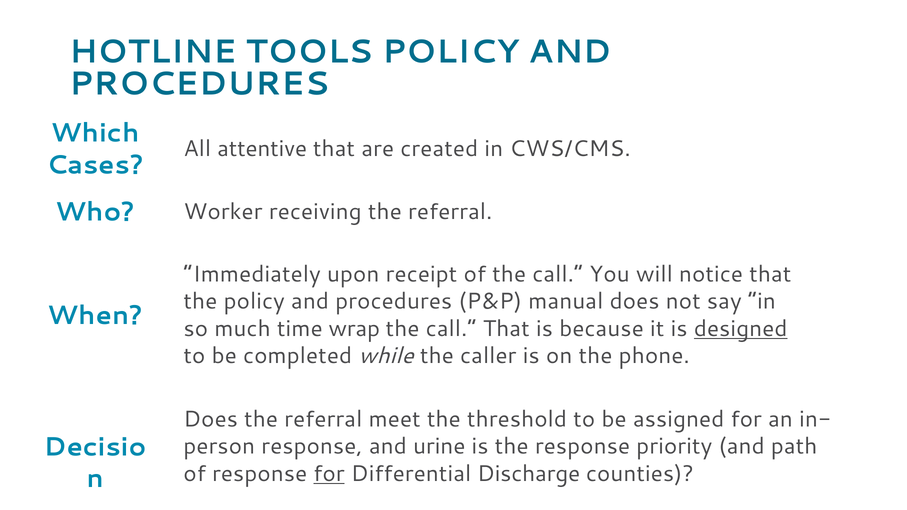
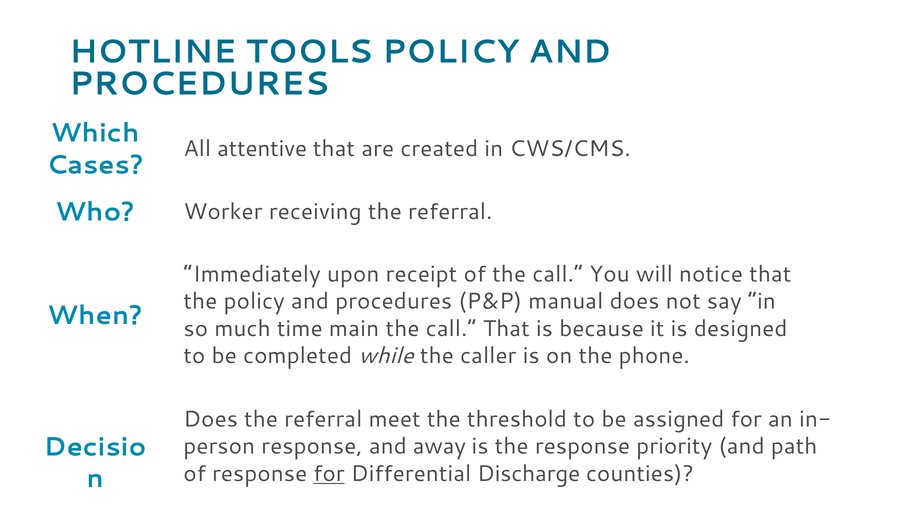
wrap: wrap -> main
designed underline: present -> none
urine: urine -> away
